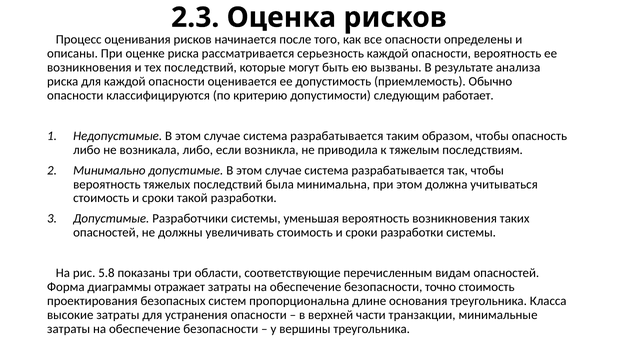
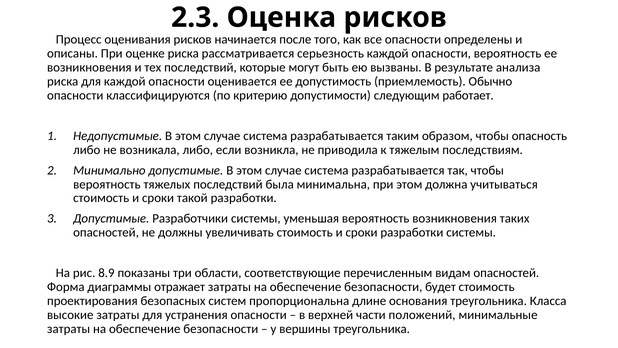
5.8: 5.8 -> 8.9
точно: точно -> будет
транзакции: транзакции -> положений
